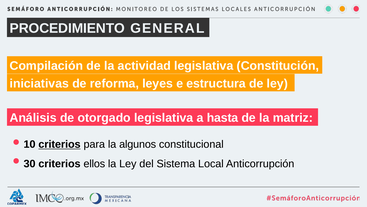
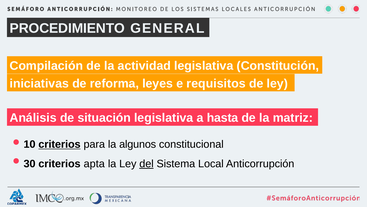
estructura: estructura -> requisitos
otorgado: otorgado -> situación
ellos: ellos -> apta
del underline: none -> present
